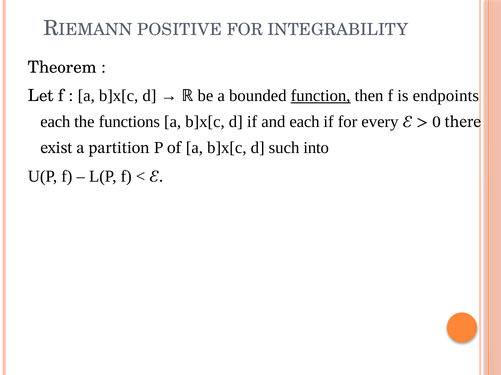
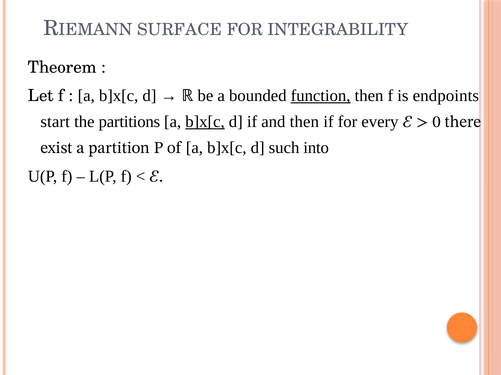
POSITIVE: POSITIVE -> SURFACE
each at (55, 122): each -> start
functions: functions -> partitions
b]x[c at (205, 122) underline: none -> present
and each: each -> then
